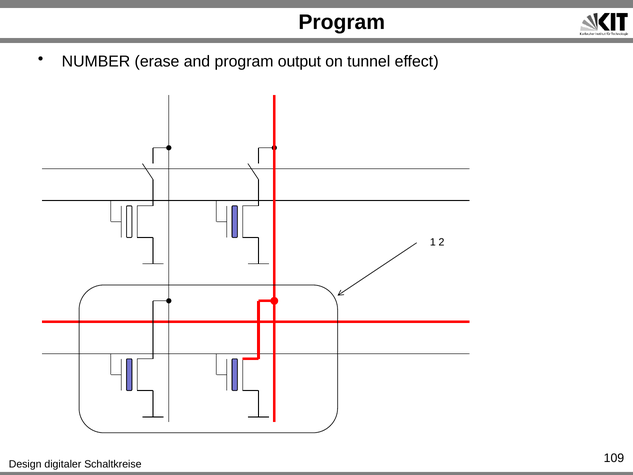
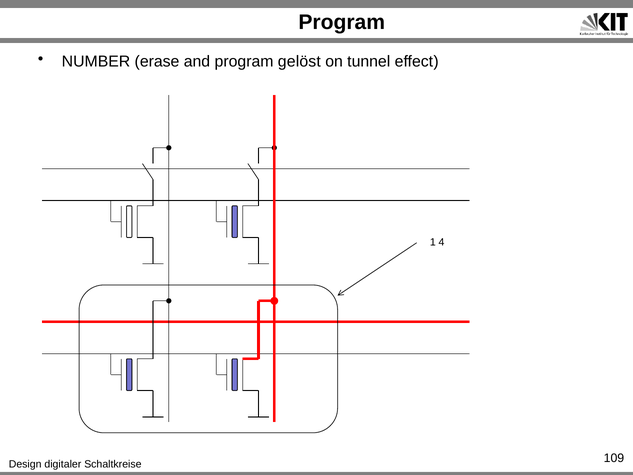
output: output -> gelöst
2: 2 -> 4
